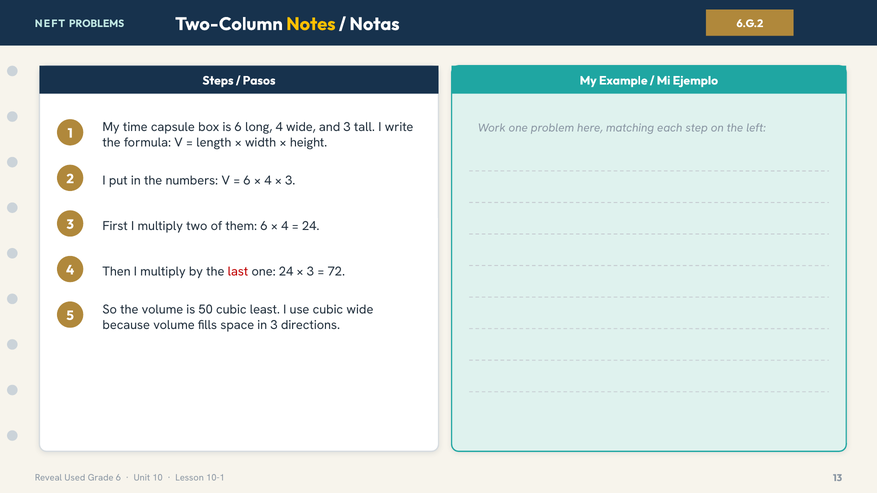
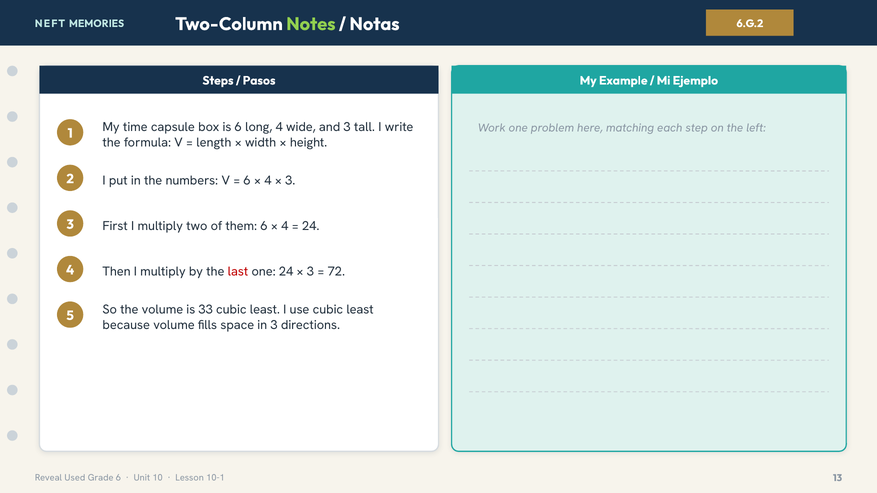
PROBLEMS: PROBLEMS -> MEMORIES
Notes colour: yellow -> light green
50: 50 -> 33
use cubic wide: wide -> least
